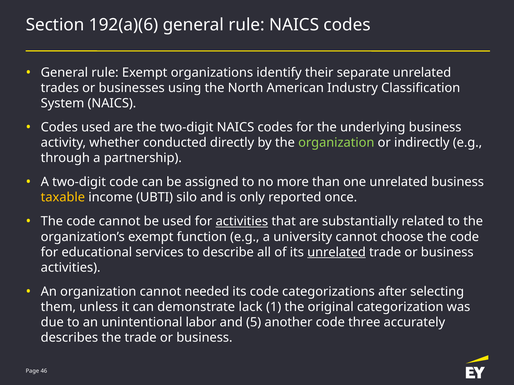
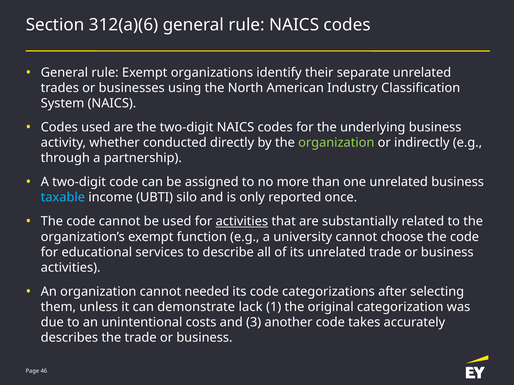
192(a)(6: 192(a)(6 -> 312(a)(6
taxable colour: yellow -> light blue
unrelated at (337, 253) underline: present -> none
labor: labor -> costs
5: 5 -> 3
three: three -> takes
